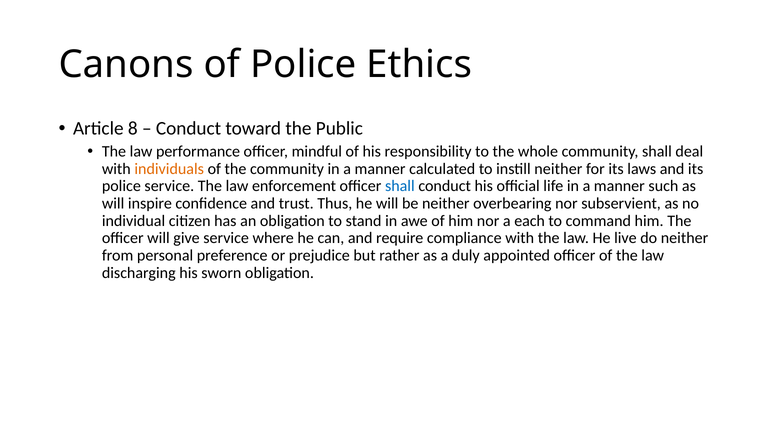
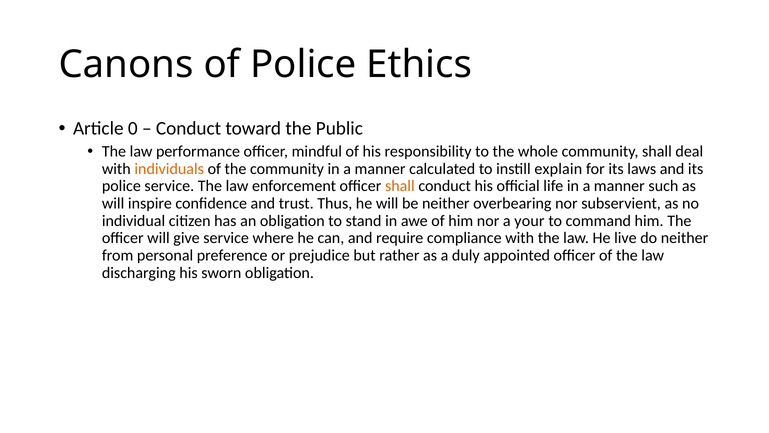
8: 8 -> 0
instill neither: neither -> explain
shall at (400, 186) colour: blue -> orange
each: each -> your
